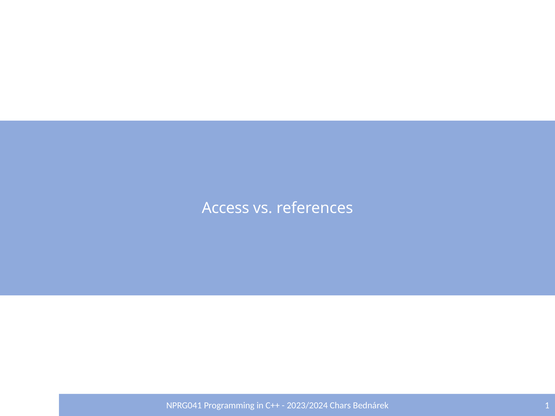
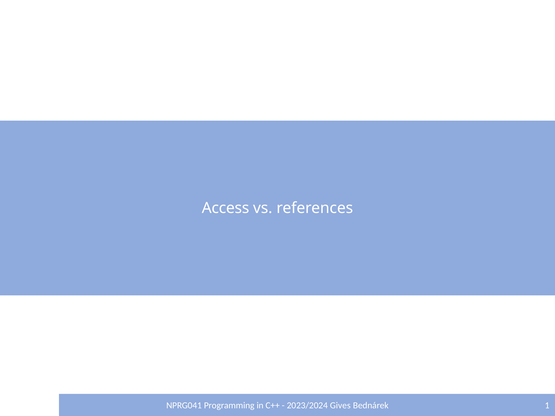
Chars: Chars -> Gives
